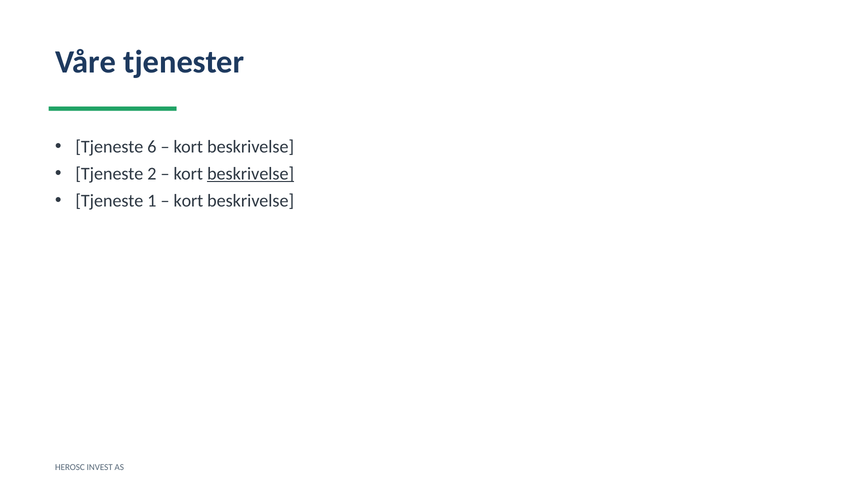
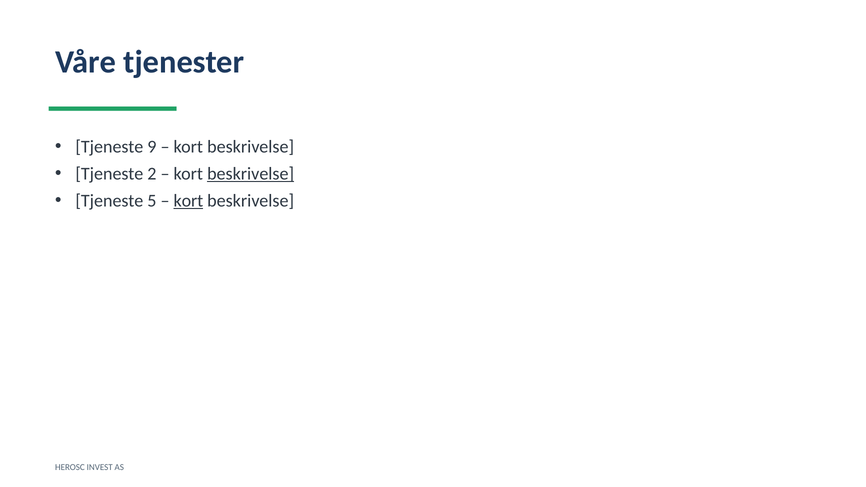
6: 6 -> 9
1: 1 -> 5
kort at (188, 201) underline: none -> present
